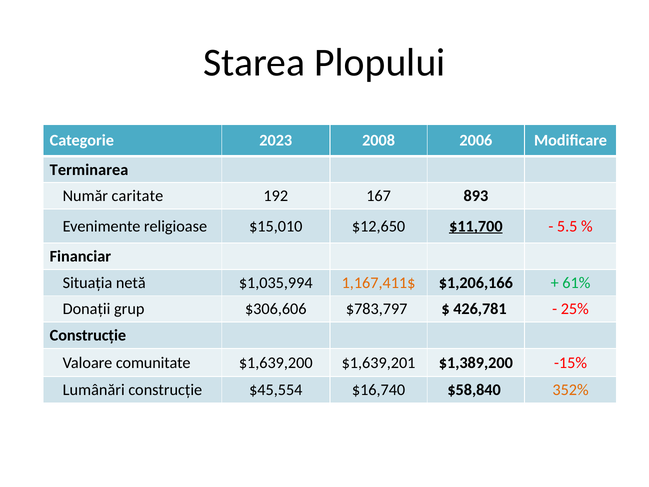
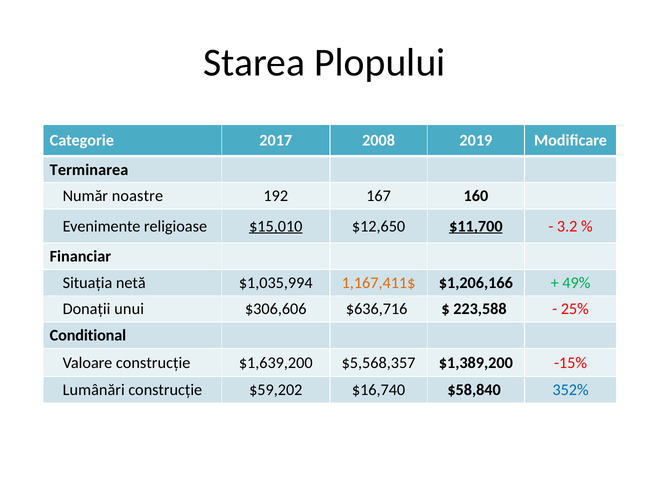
2023: 2023 -> 2017
2006: 2006 -> 2019
caritate: caritate -> noastre
893: 893 -> 160
$15,010 underline: none -> present
5.5: 5.5 -> 3.2
61%: 61% -> 49%
grup: grup -> unui
$783,797: $783,797 -> $636,716
426,781: 426,781 -> 223,588
Construcție at (88, 335): Construcție -> Conditional
Valoare comunitate: comunitate -> construcție
$1,639,201: $1,639,201 -> $5,568,357
$45,554: $45,554 -> $59,202
352% colour: orange -> blue
